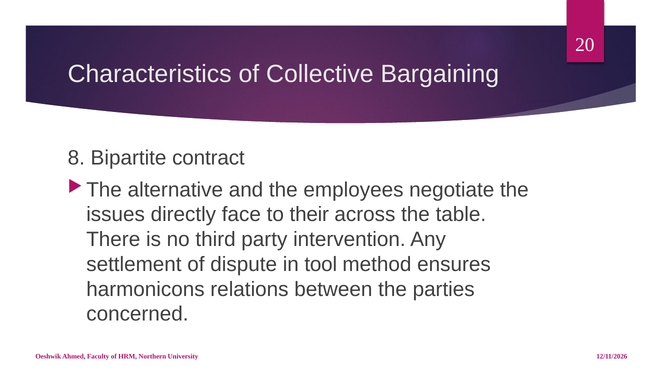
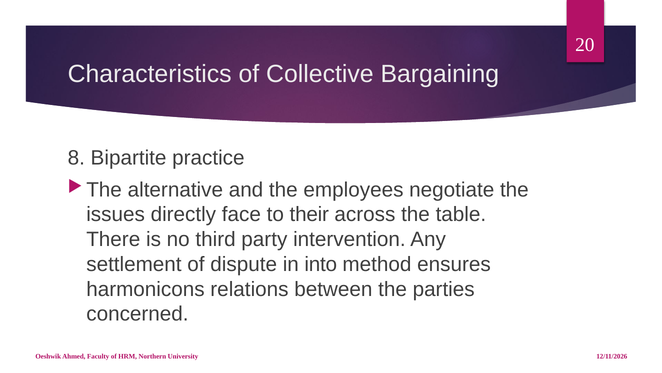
contract: contract -> practice
tool: tool -> into
